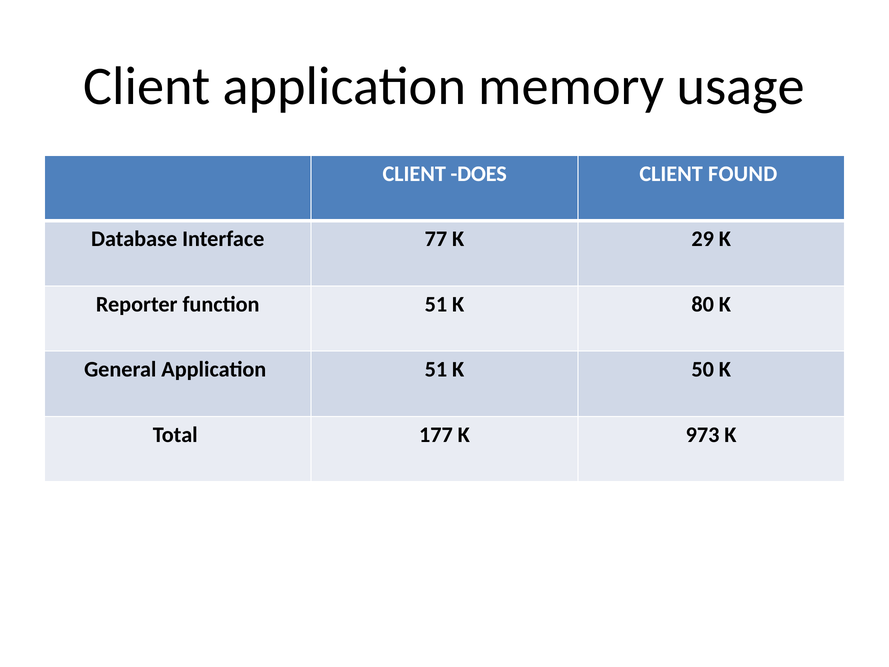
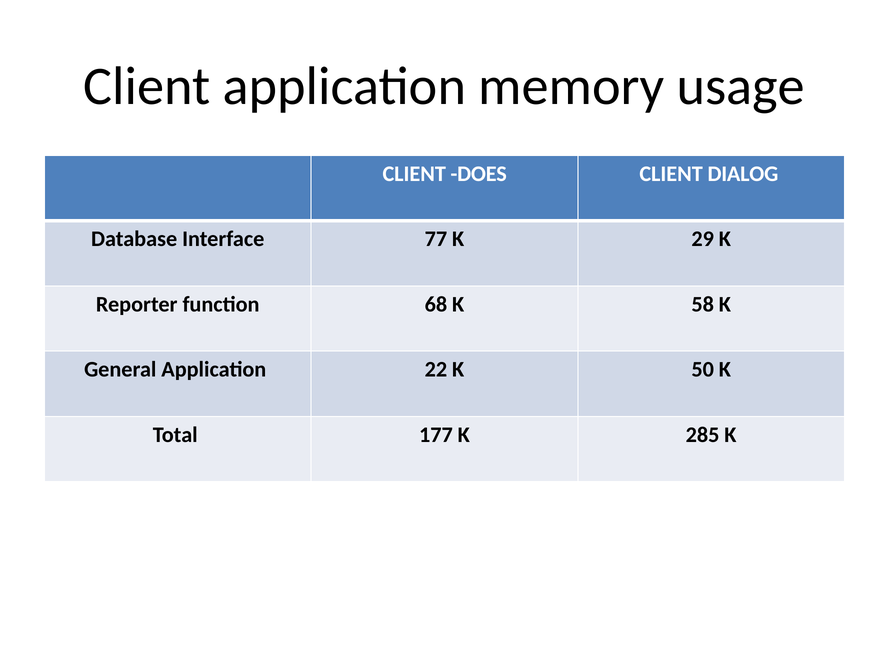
FOUND: FOUND -> DIALOG
function 51: 51 -> 68
80: 80 -> 58
Application 51: 51 -> 22
973: 973 -> 285
